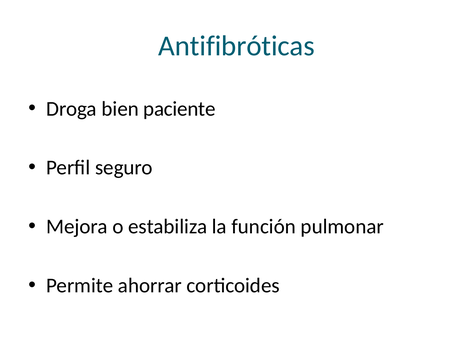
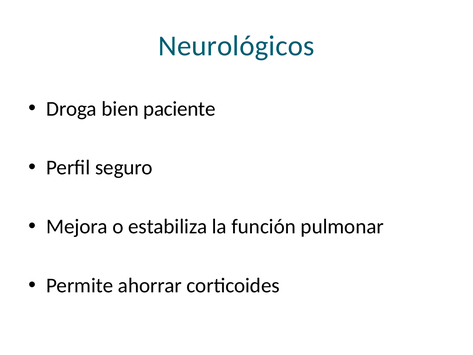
Antifibróticas: Antifibróticas -> Neurológicos
